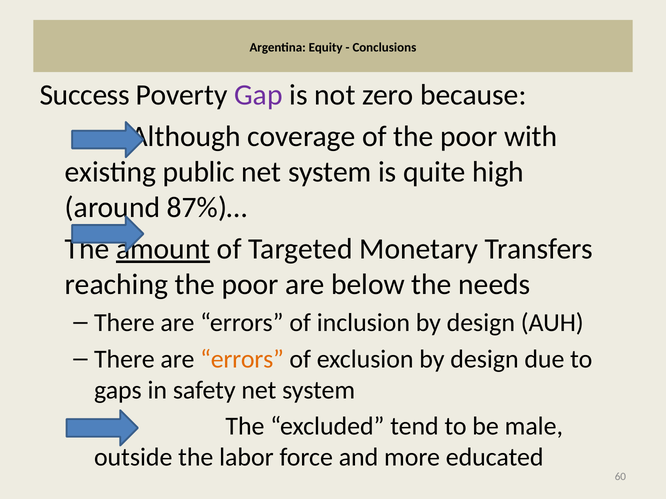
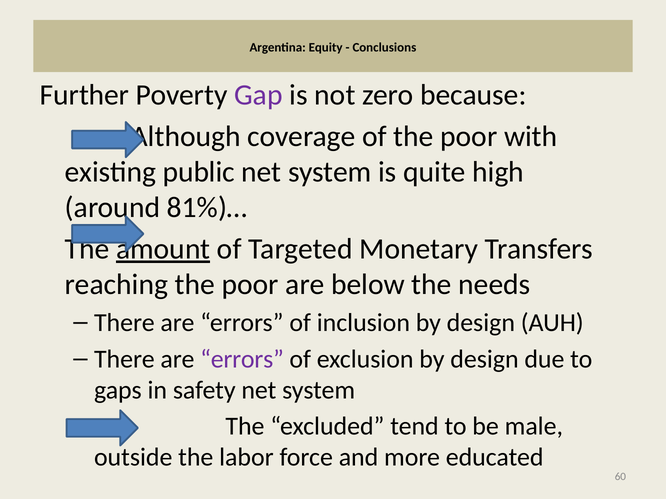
Success: Success -> Further
87%)…: 87%)… -> 81%)…
errors at (242, 359) colour: orange -> purple
